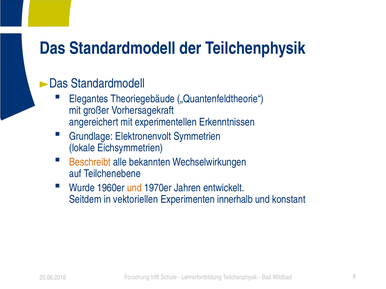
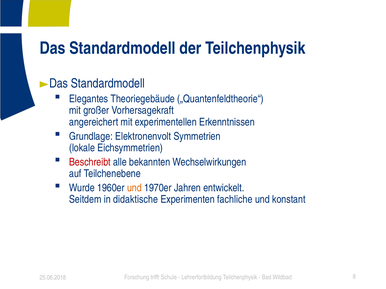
Beschreibt colour: orange -> red
vektoriellen: vektoriellen -> didaktische
innerhalb: innerhalb -> fachliche
